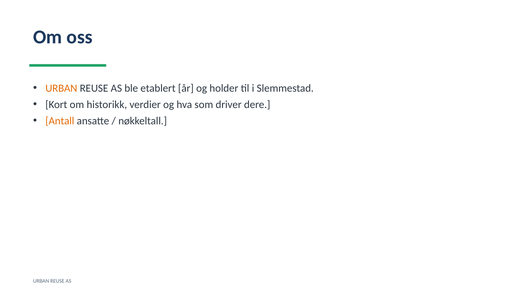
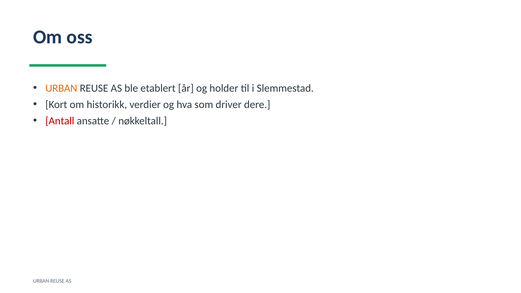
Antall colour: orange -> red
